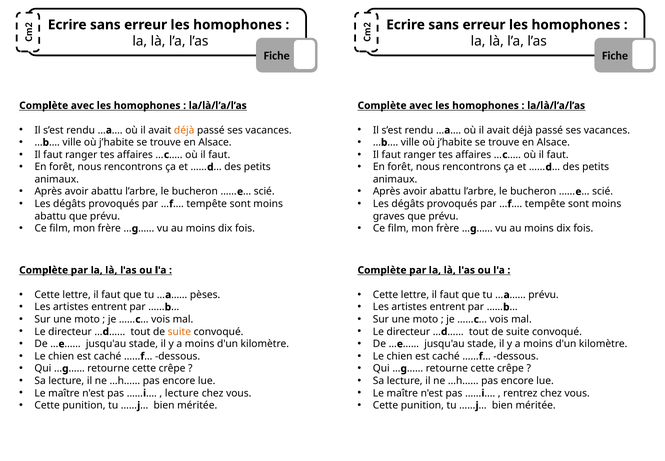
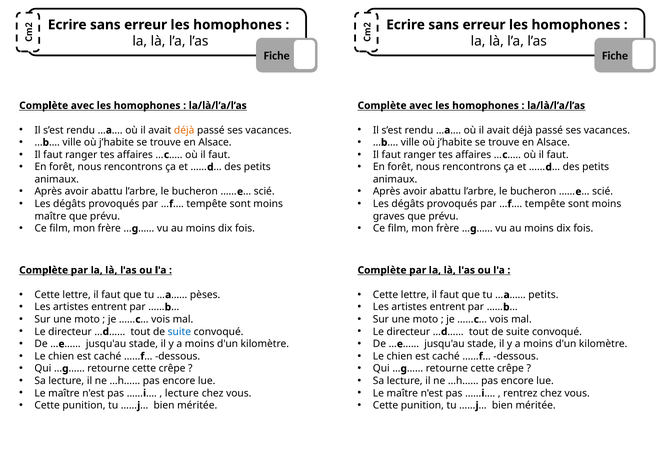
abattu at (50, 216): abattu -> maître
…a…… prévu: prévu -> petits
suite at (179, 331) colour: orange -> blue
